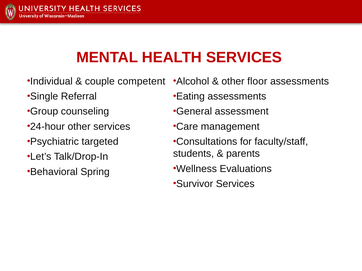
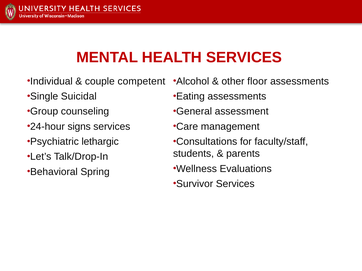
Referral: Referral -> Suicidal
other at (79, 127): other -> signs
targeted: targeted -> lethargic
